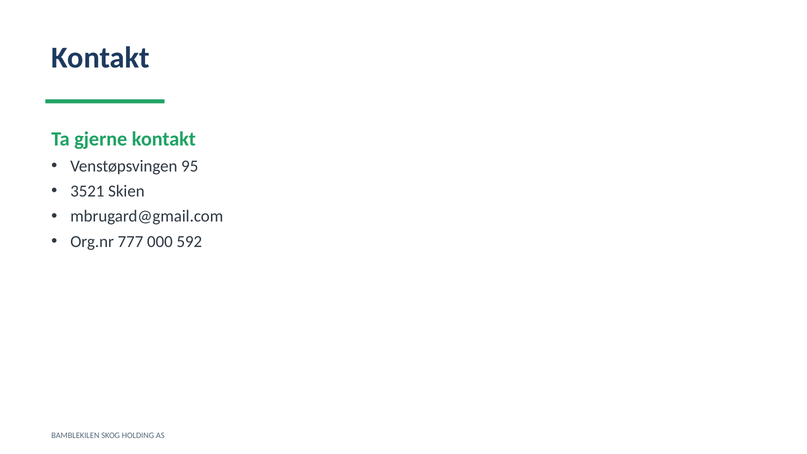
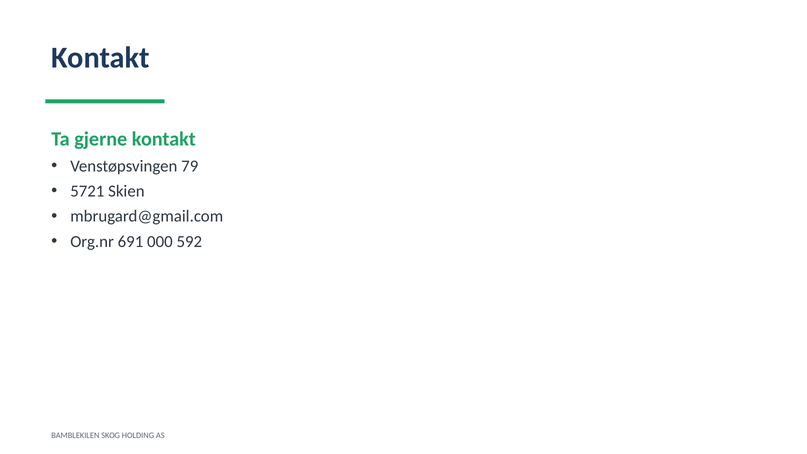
95: 95 -> 79
3521: 3521 -> 5721
777: 777 -> 691
